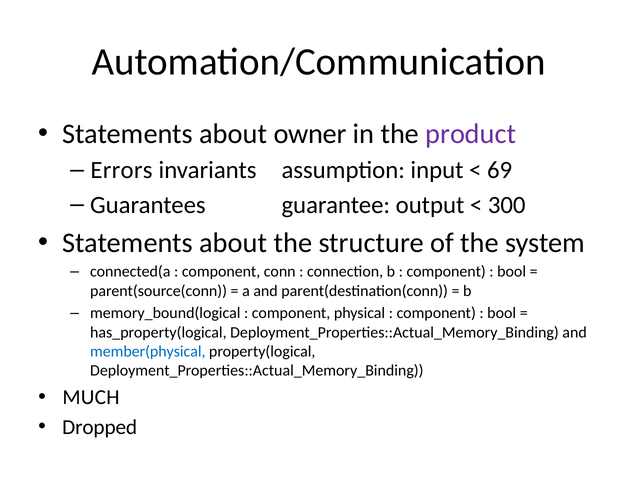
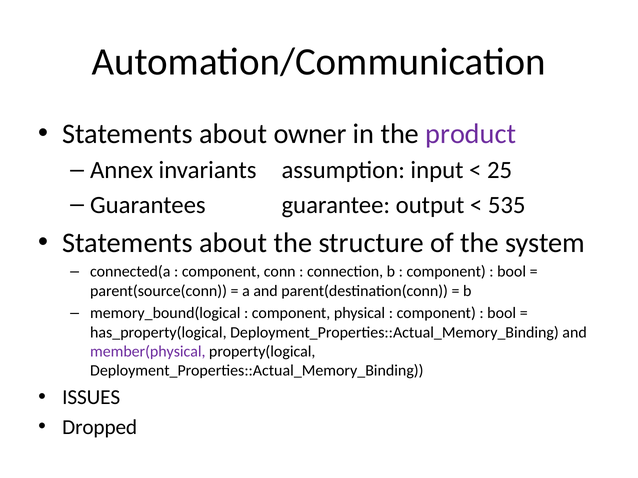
Errors: Errors -> Annex
69: 69 -> 25
300: 300 -> 535
member(physical colour: blue -> purple
MUCH: MUCH -> ISSUES
